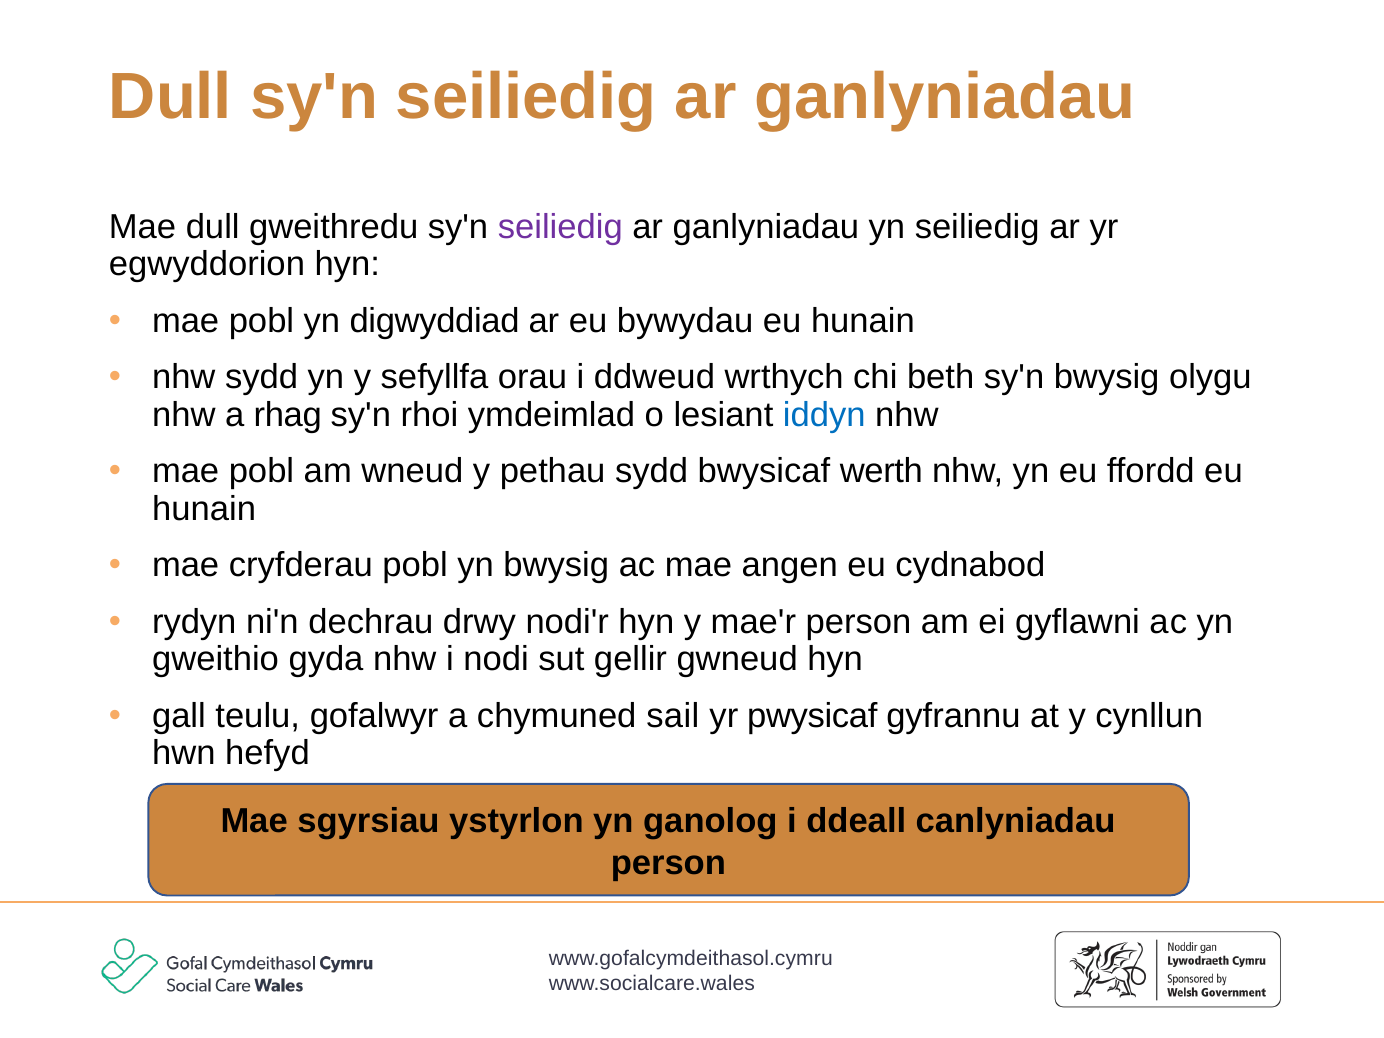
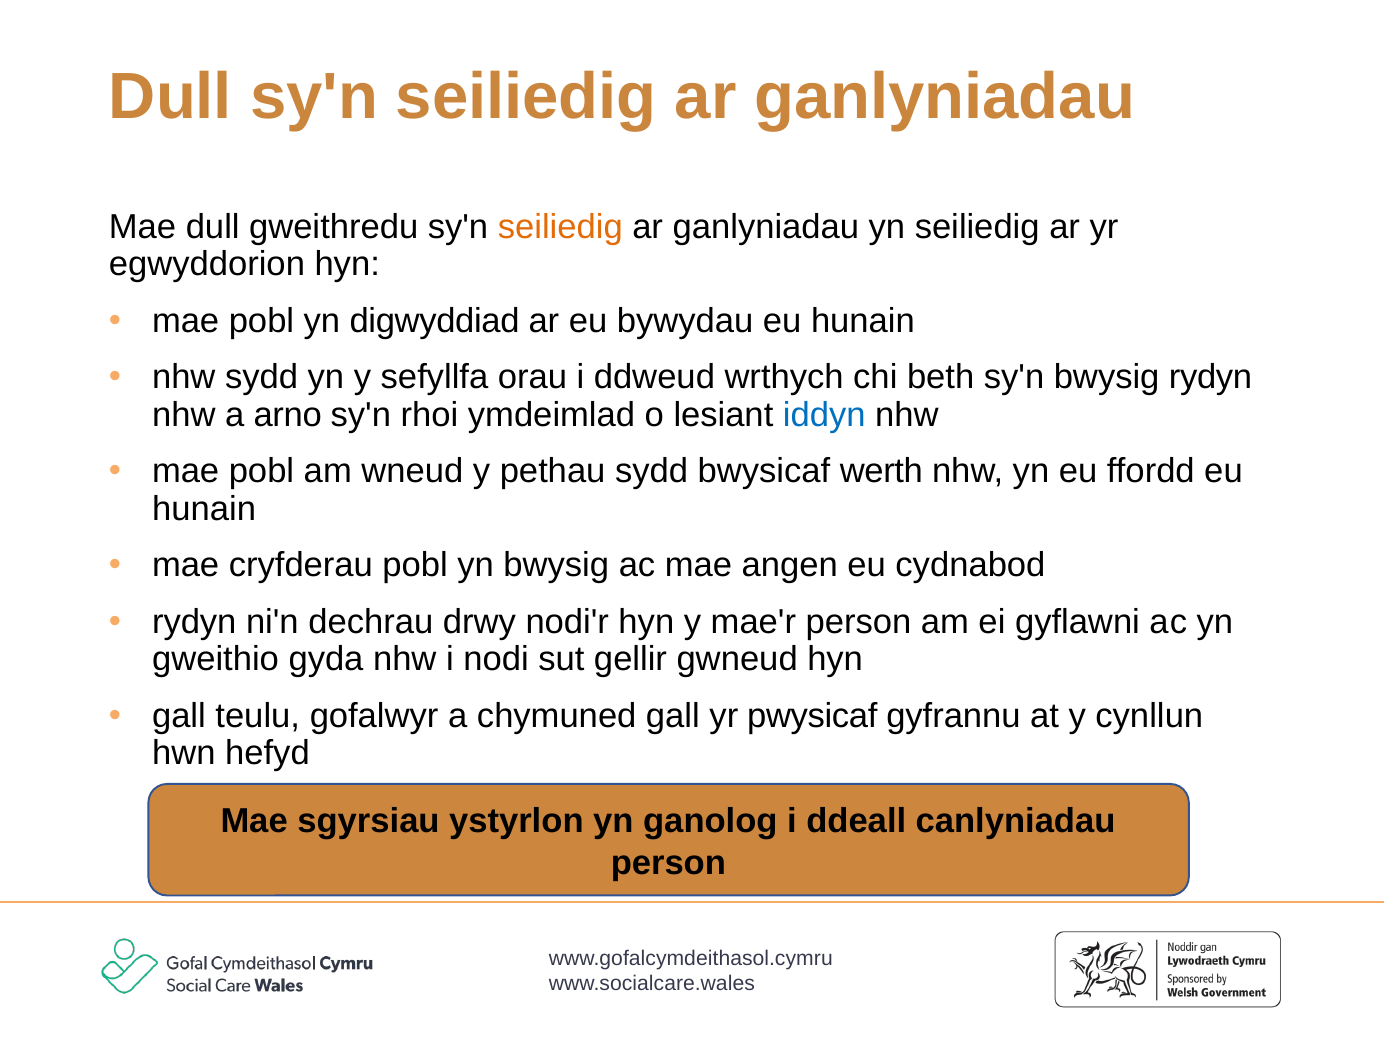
seiliedig at (560, 227) colour: purple -> orange
bwysig olygu: olygu -> rydyn
rhag: rhag -> arno
chymuned sail: sail -> gall
